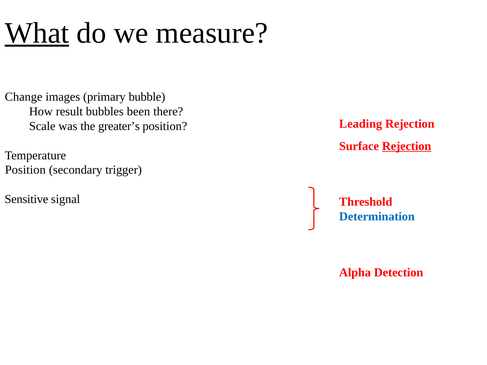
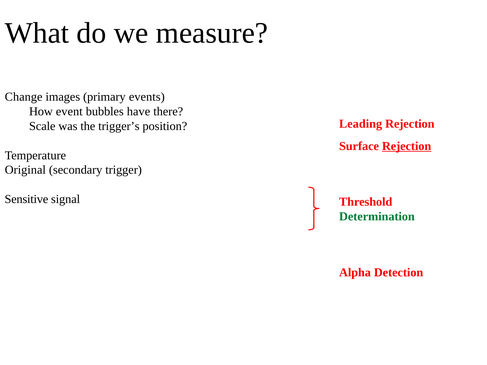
What underline: present -> none
bubble: bubble -> events
result: result -> event
been: been -> have
greater’s: greater’s -> trigger’s
Position at (25, 170): Position -> Original
Determination colour: blue -> green
